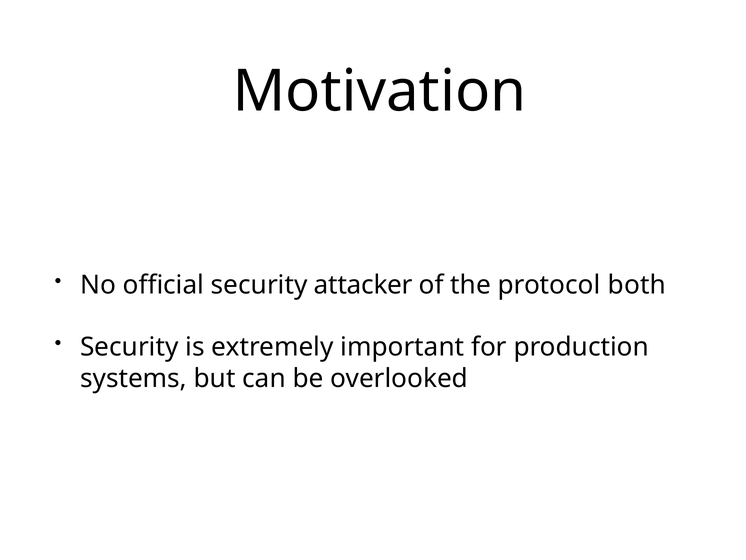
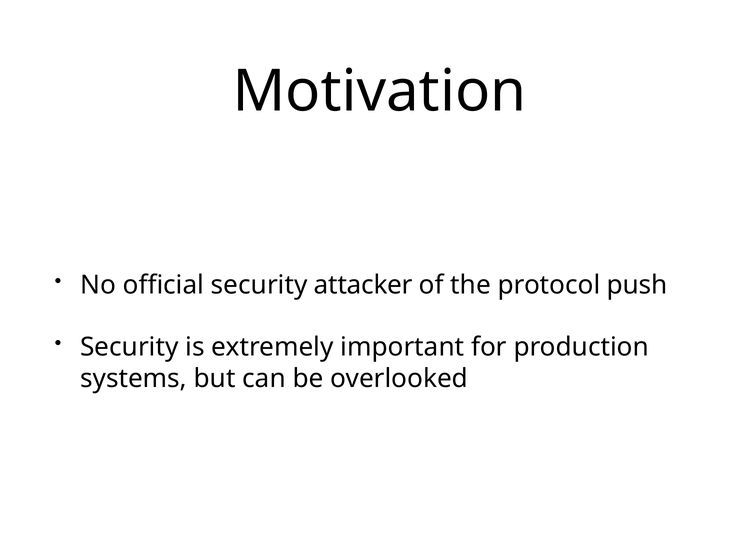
both: both -> push
